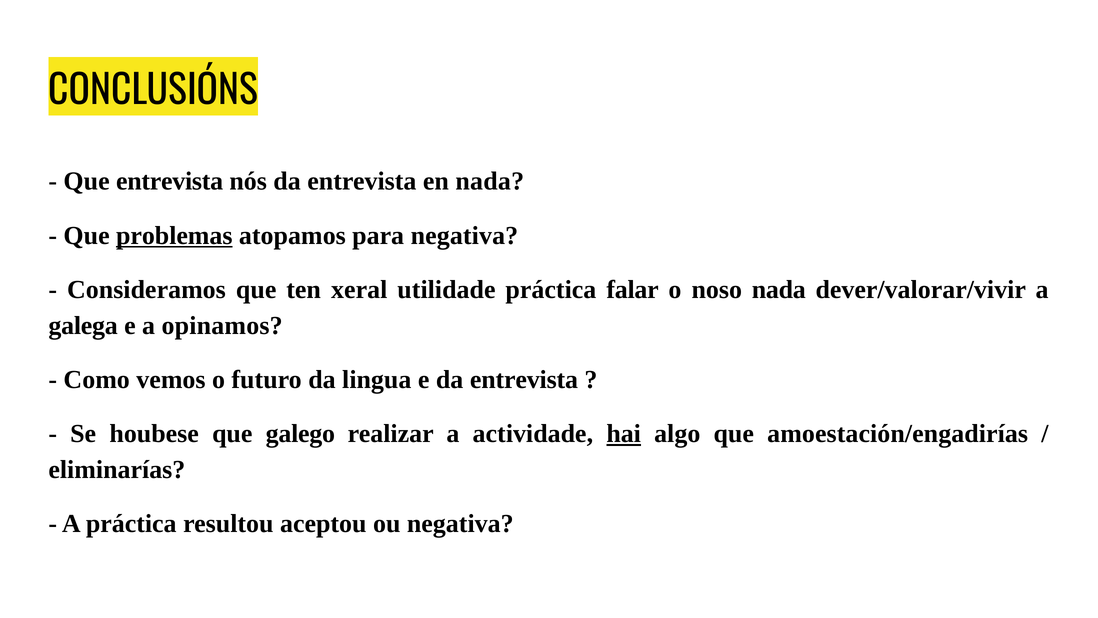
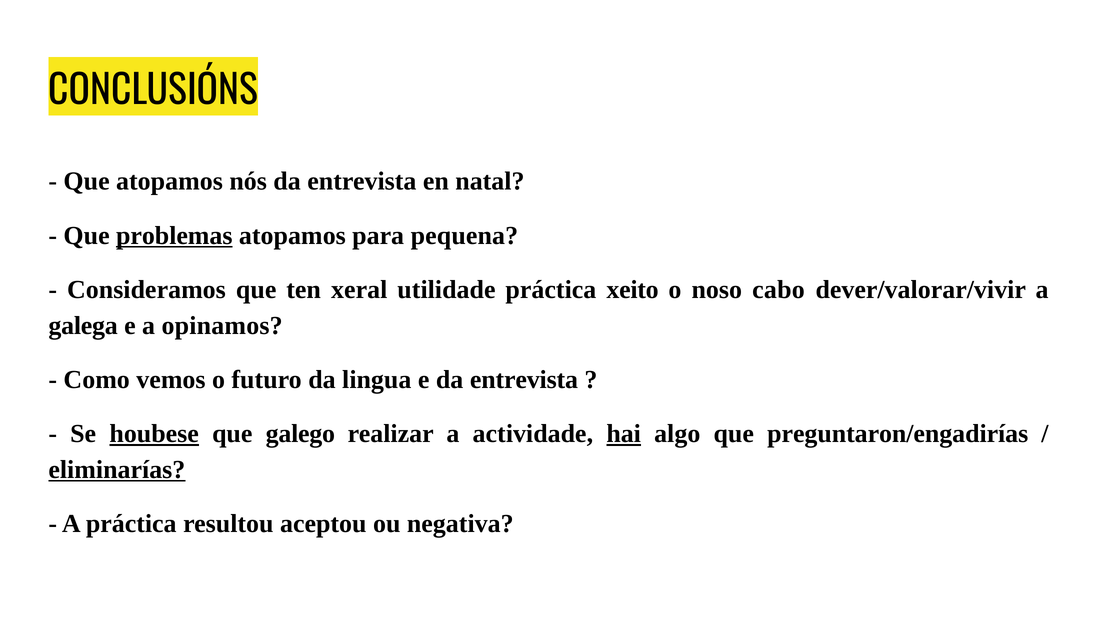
Que entrevista: entrevista -> atopamos
en nada: nada -> natal
para negativa: negativa -> pequena
falar: falar -> xeito
noso nada: nada -> cabo
houbese underline: none -> present
amoestación/engadirías: amoestación/engadirías -> preguntaron/engadirías
eliminarías underline: none -> present
